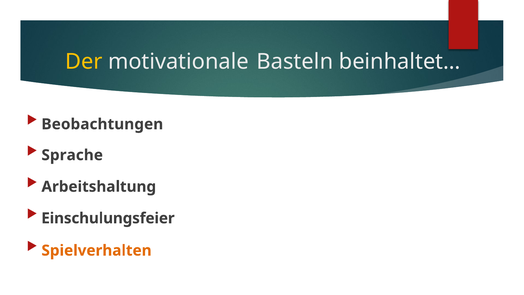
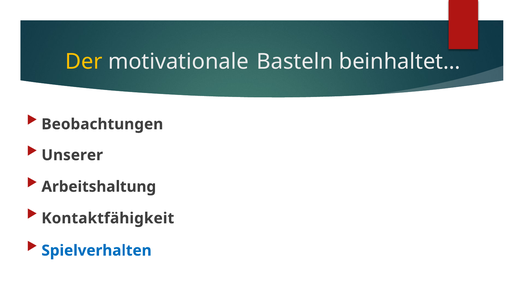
Sprache: Sprache -> Unserer
Einschulungsfeier: Einschulungsfeier -> Kontaktfähigkeit
Spielverhalten colour: orange -> blue
